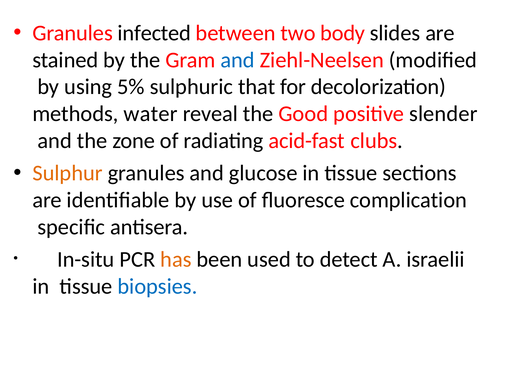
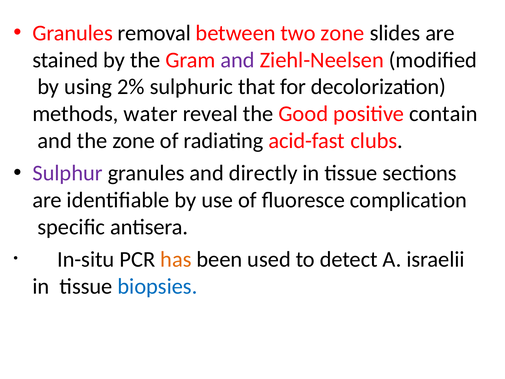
infected: infected -> removal
two body: body -> zone
and at (238, 60) colour: blue -> purple
5%: 5% -> 2%
slender: slender -> contain
Sulphur colour: orange -> purple
glucose: glucose -> directly
